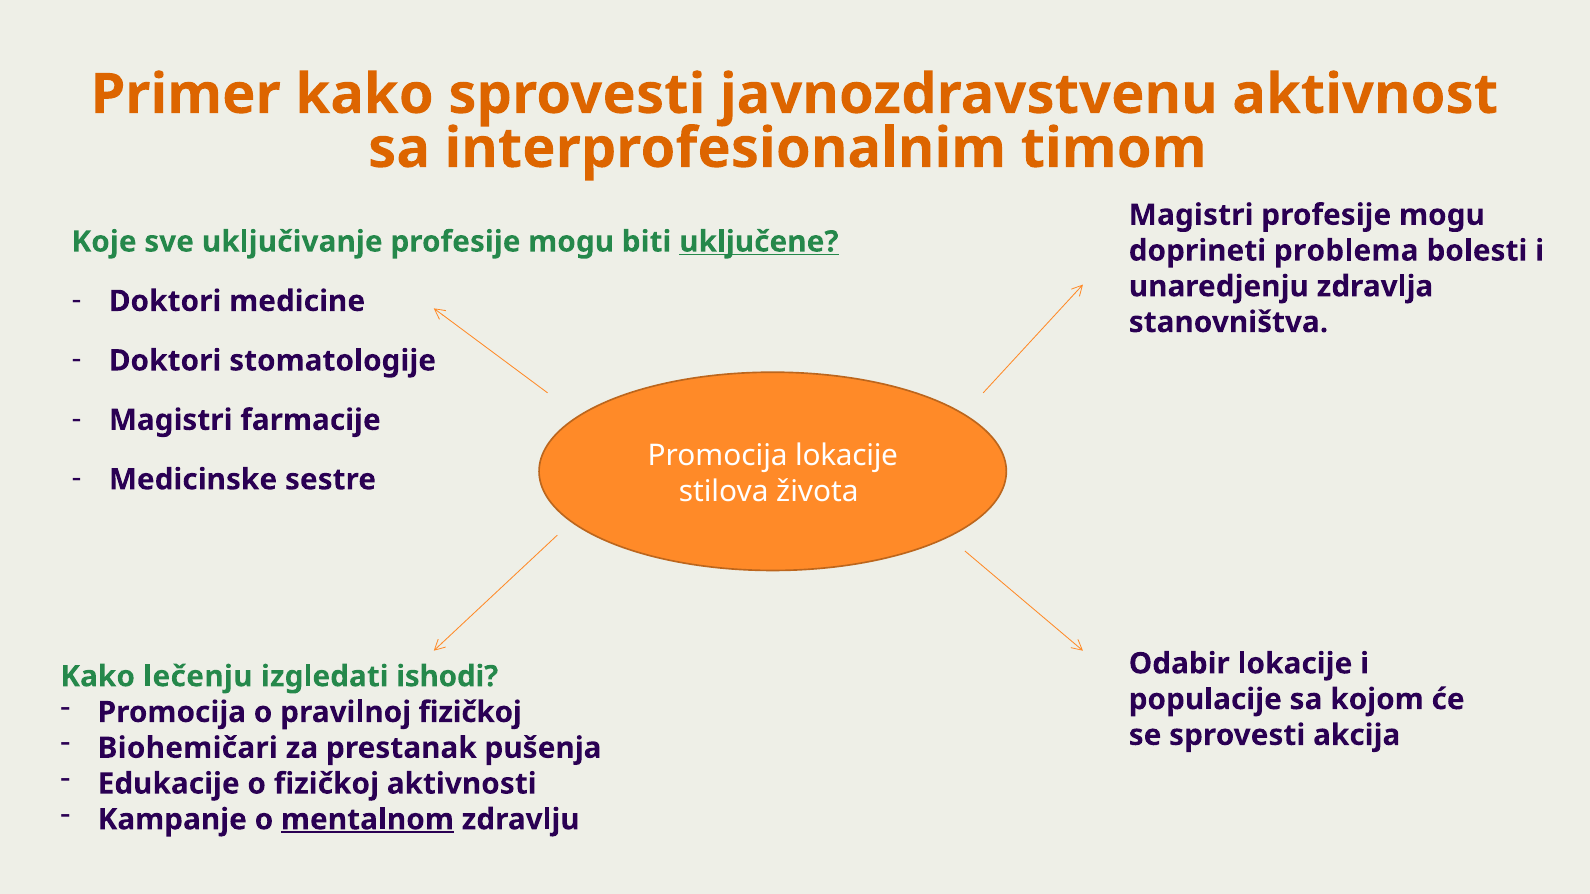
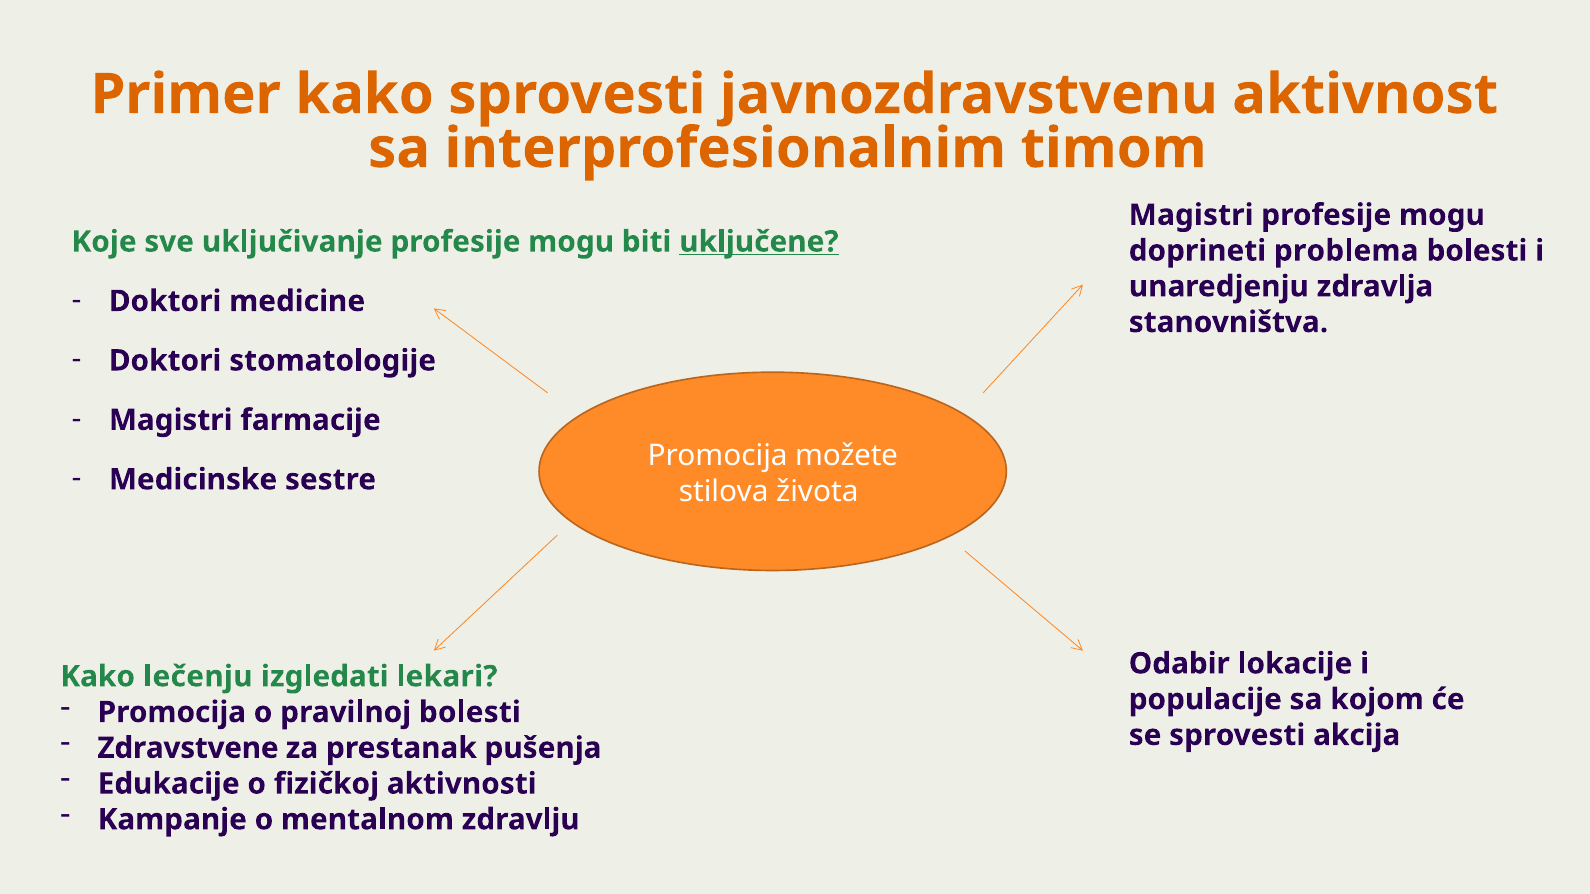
Promocija lokacije: lokacije -> možete
ishodi: ishodi -> lekari
pravilnoj fizičkoj: fizičkoj -> bolesti
Biohemičari: Biohemičari -> Zdravstvene
mentalnom underline: present -> none
